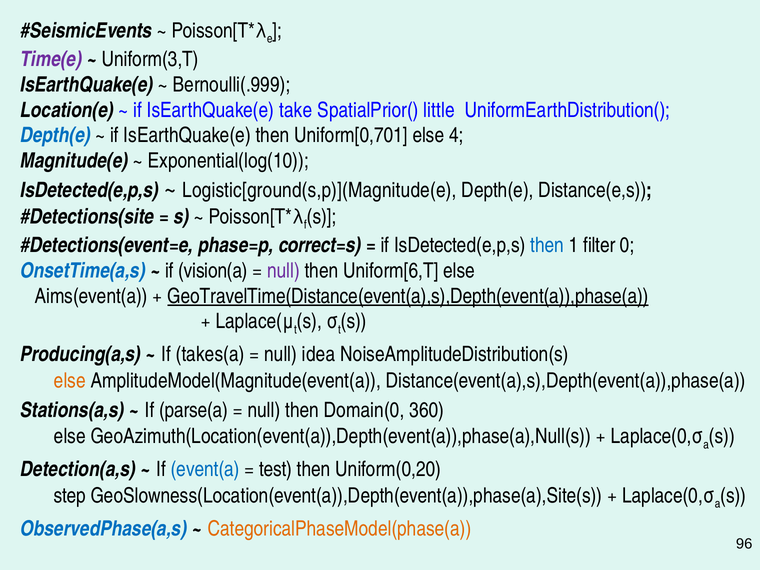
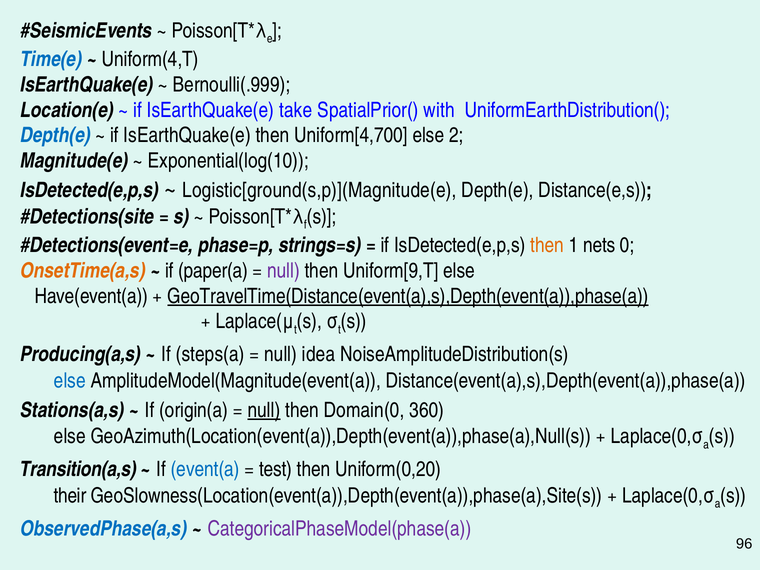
Time(e colour: purple -> blue
Uniform(3,T: Uniform(3,T -> Uniform(4,T
little: little -> with
Uniform[0,701: Uniform[0,701 -> Uniform[4,700
4: 4 -> 2
correct=s: correct=s -> strings=s
then at (547, 245) colour: blue -> orange
filter: filter -> nets
OnsetTime(a,s colour: blue -> orange
vision(a: vision(a -> paper(a
Uniform[6,T: Uniform[6,T -> Uniform[9,T
Aims(event(a: Aims(event(a -> Have(event(a
takes(a: takes(a -> steps(a
else at (70, 381) colour: orange -> blue
parse(a: parse(a -> origin(a
null at (264, 410) underline: none -> present
Detection(a,s: Detection(a,s -> Transition(a,s
step: step -> their
CategoricalPhaseModel(phase(a colour: orange -> purple
